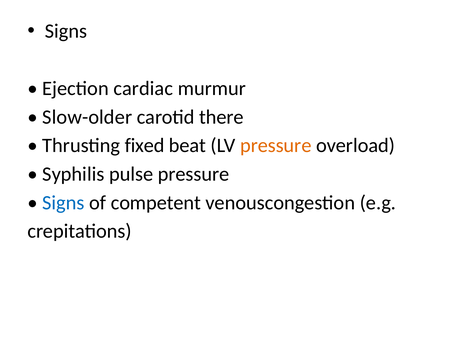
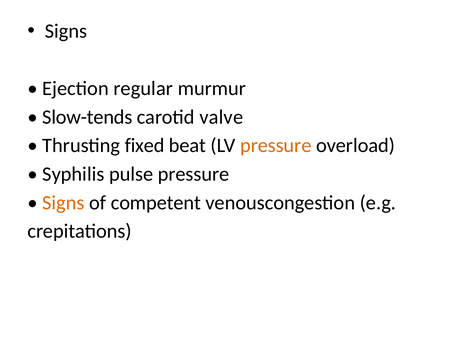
cardiac: cardiac -> regular
Slow-older: Slow-older -> Slow-tends
there: there -> valve
Signs at (63, 203) colour: blue -> orange
